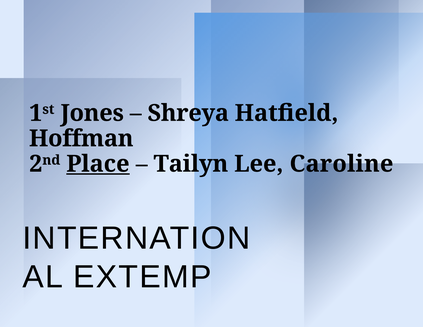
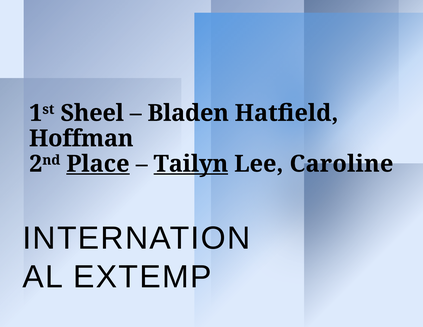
Jones: Jones -> Sheel
Shreya: Shreya -> Bladen
Tailyn underline: none -> present
